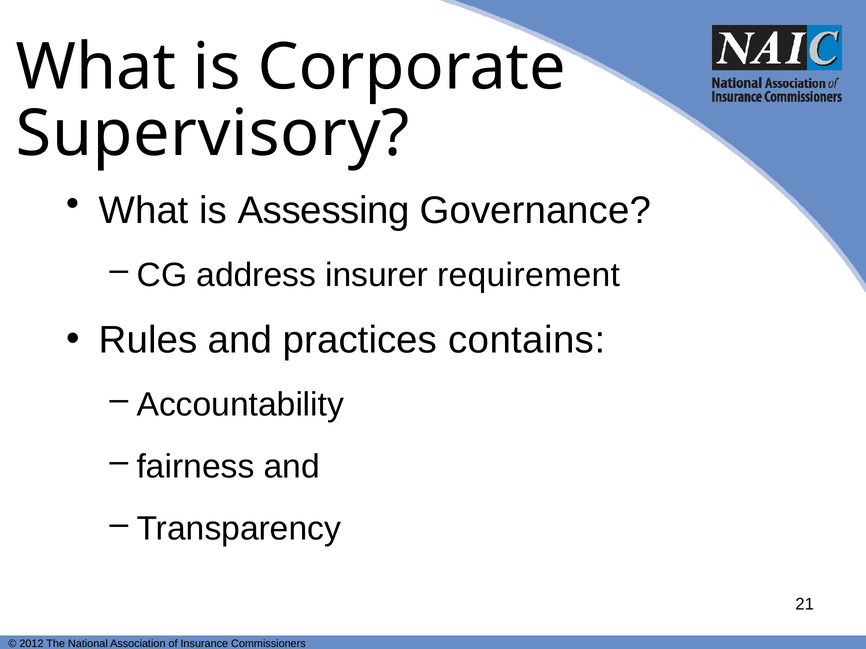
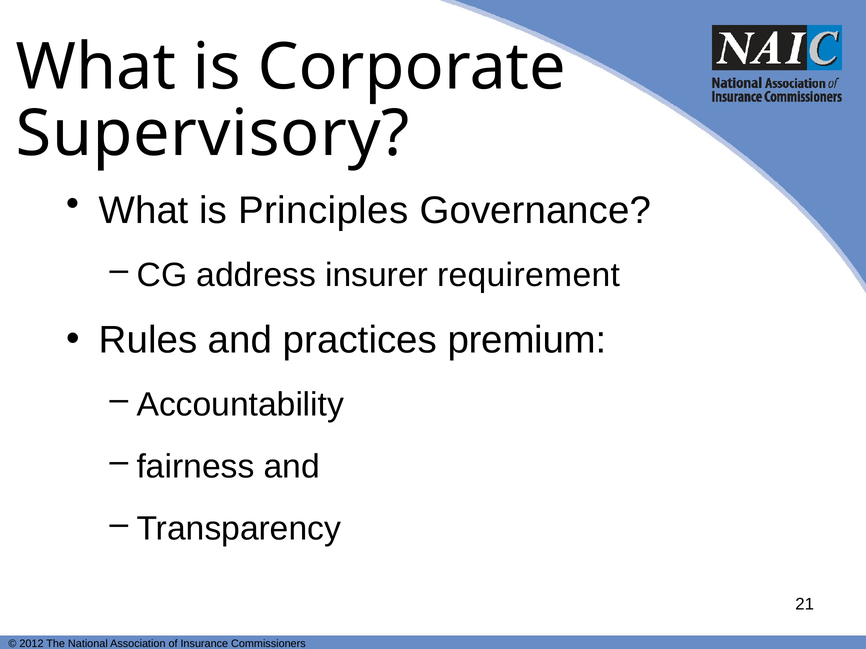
Assessing: Assessing -> Principles
contains: contains -> premium
